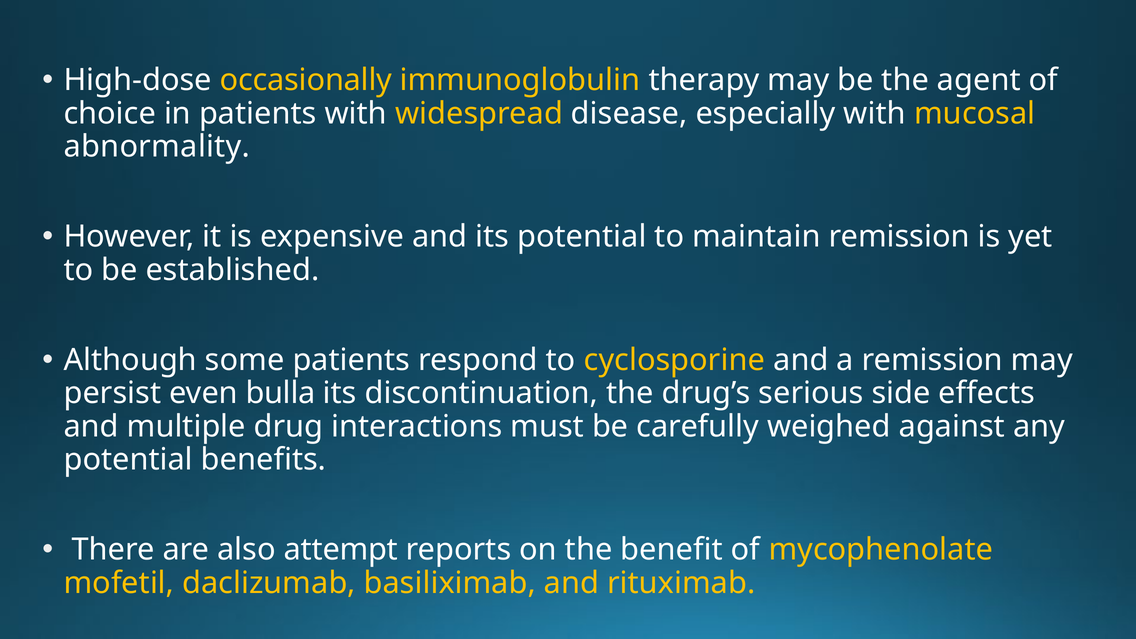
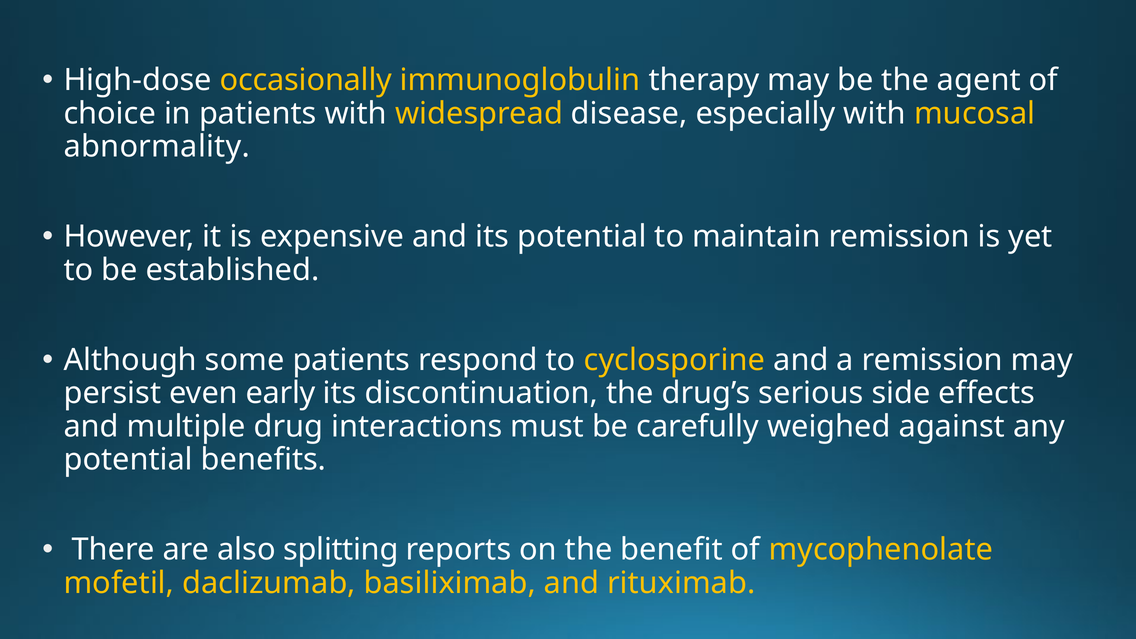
bulla: bulla -> early
attempt: attempt -> splitting
